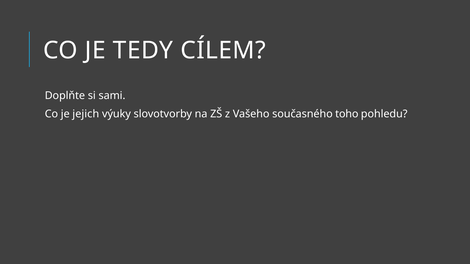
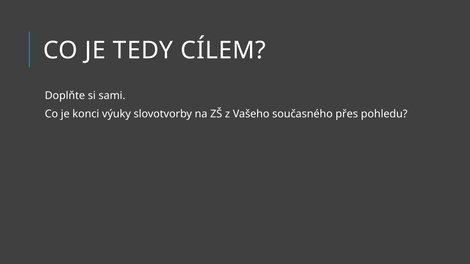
jejich: jejich -> konci
toho: toho -> přes
